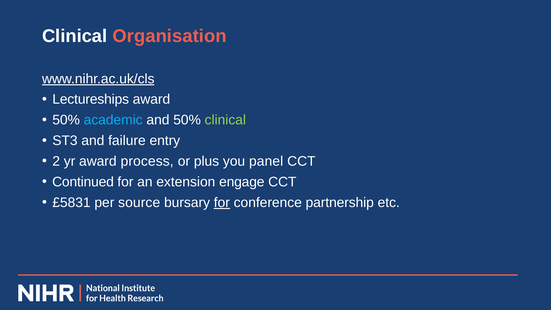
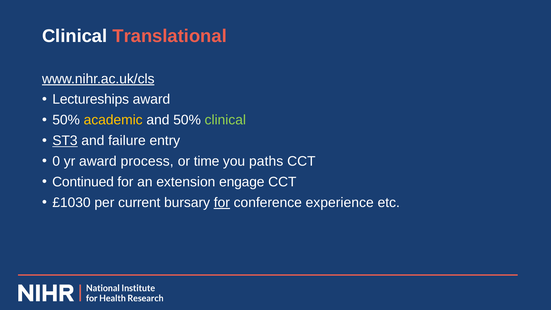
Organisation: Organisation -> Translational
academic colour: light blue -> yellow
ST3 underline: none -> present
2: 2 -> 0
plus: plus -> time
panel: panel -> paths
£5831: £5831 -> £1030
source: source -> current
partnership: partnership -> experience
